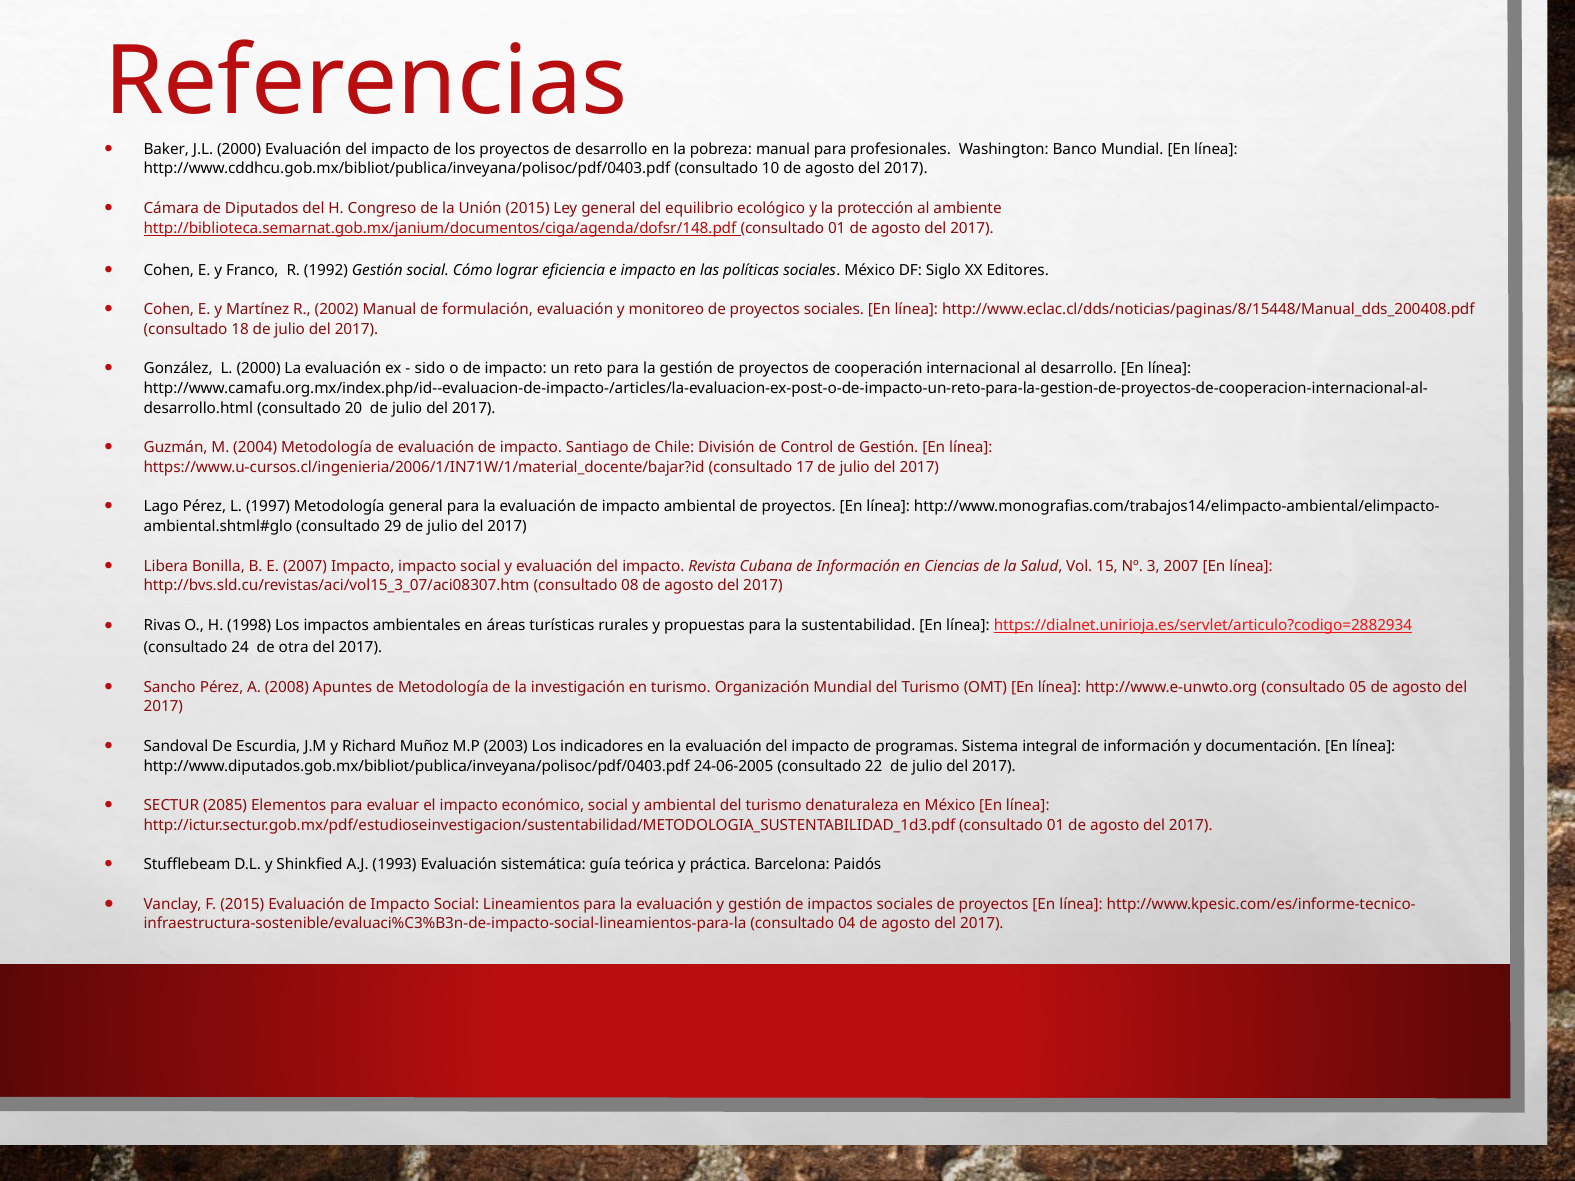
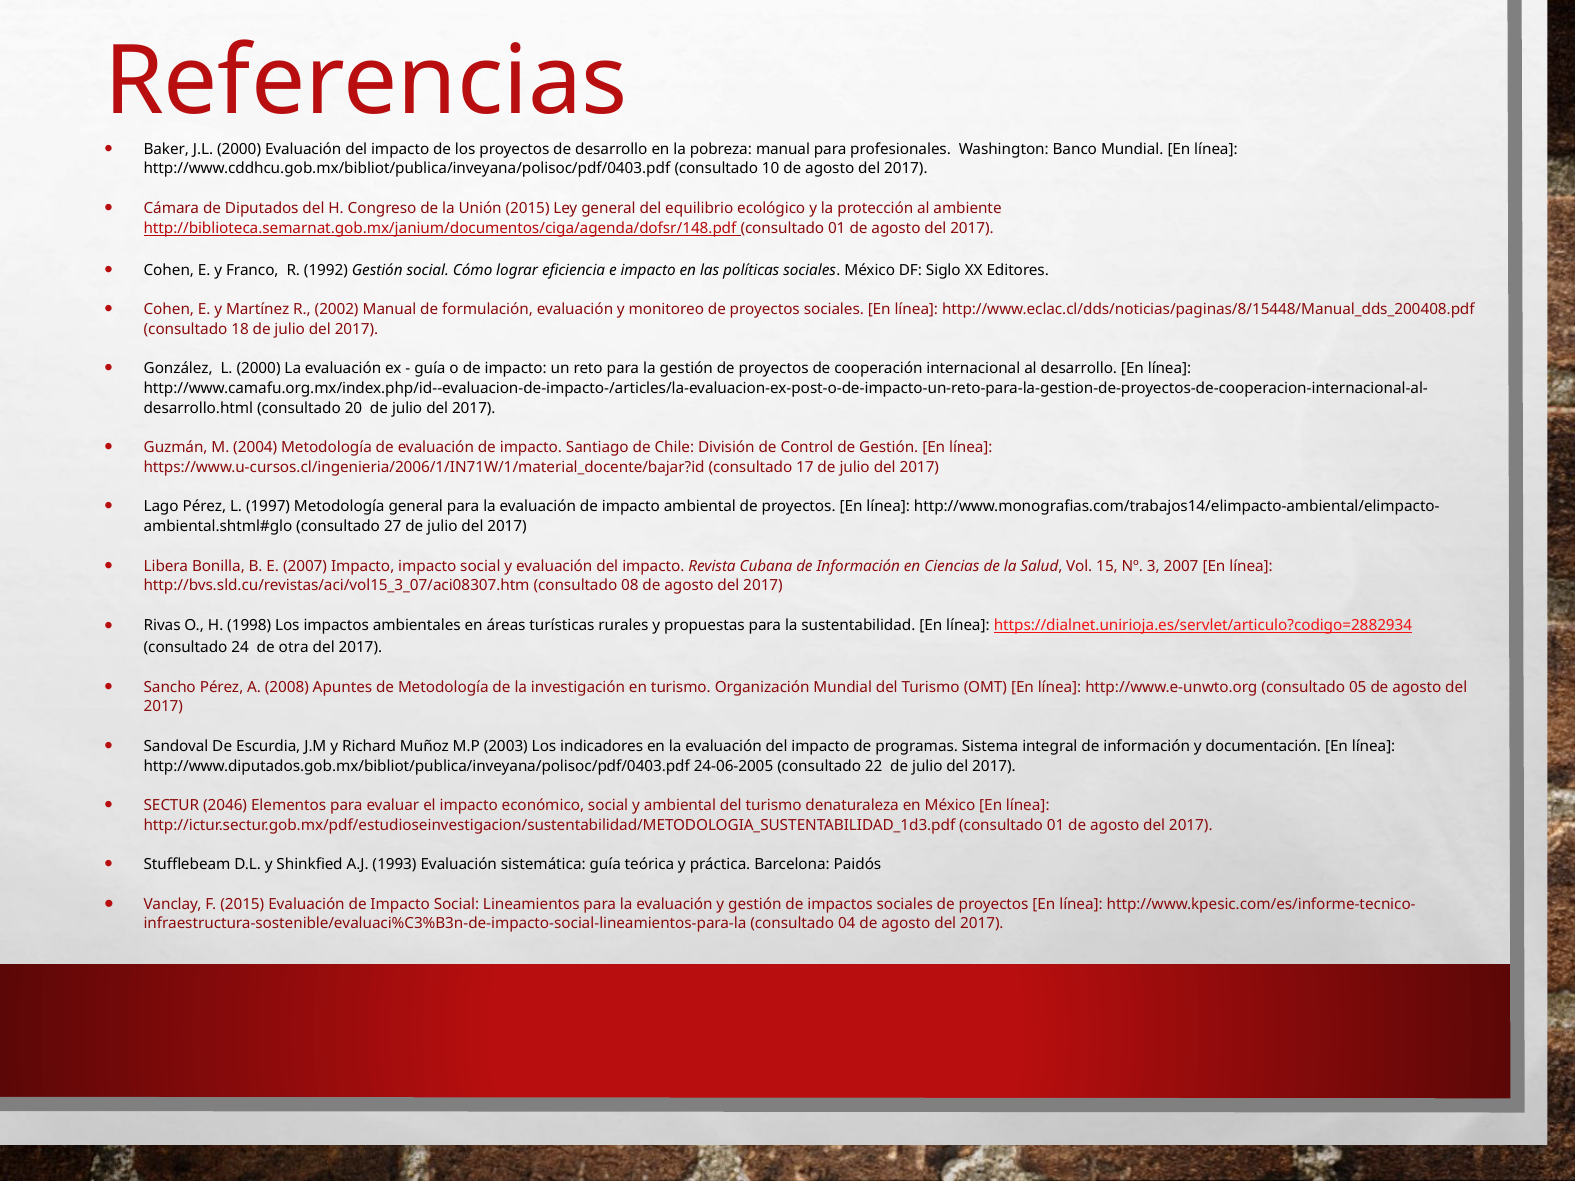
sido at (430, 369): sido -> guía
29: 29 -> 27
2085: 2085 -> 2046
